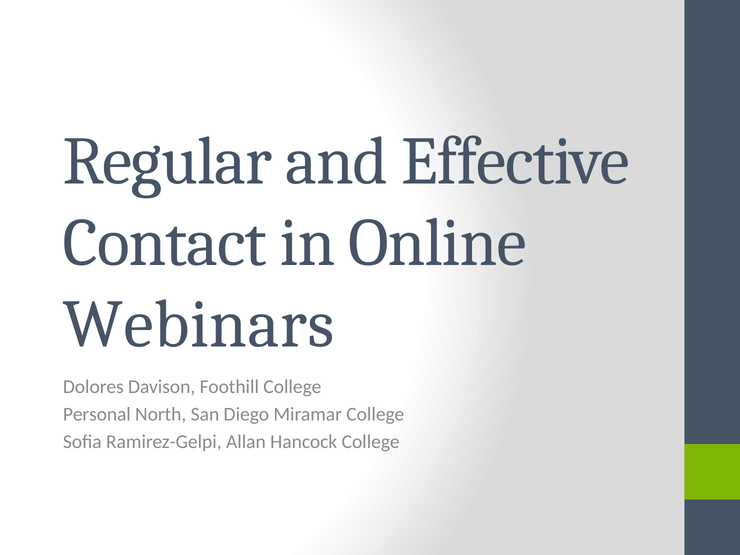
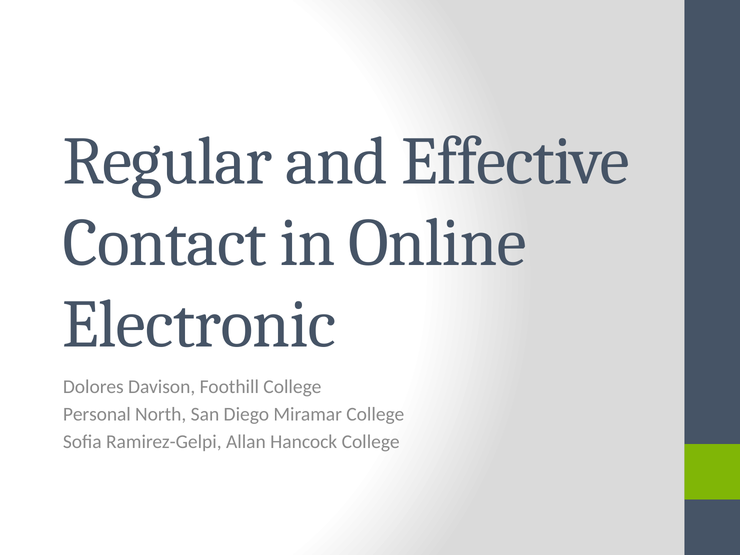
Webinars: Webinars -> Electronic
